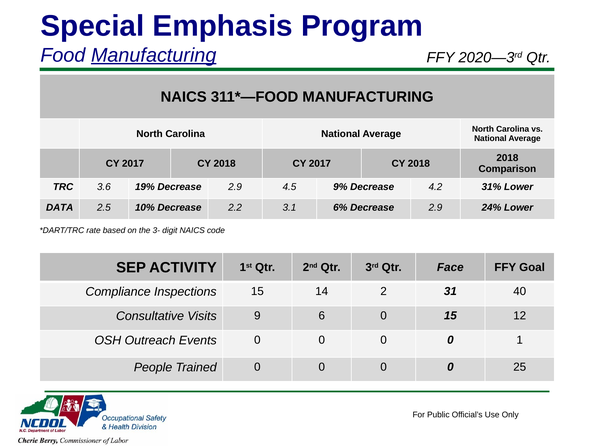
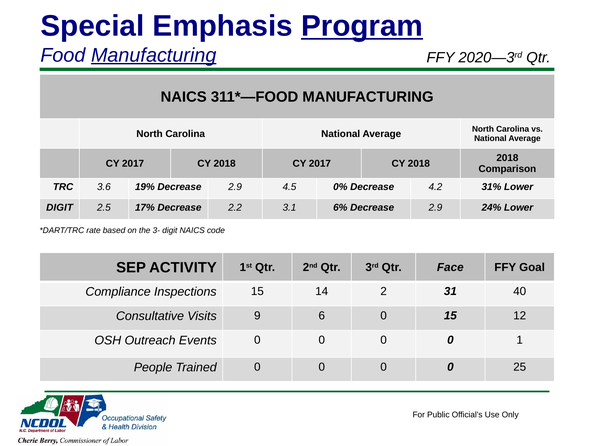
Program underline: none -> present
9%: 9% -> 0%
DATA at (60, 207): DATA -> DIGIT
10%: 10% -> 17%
